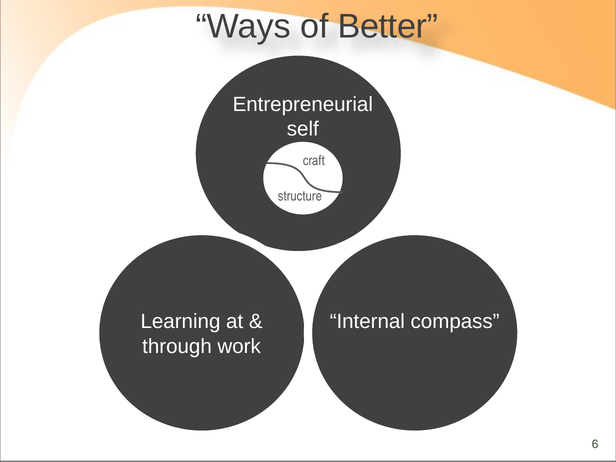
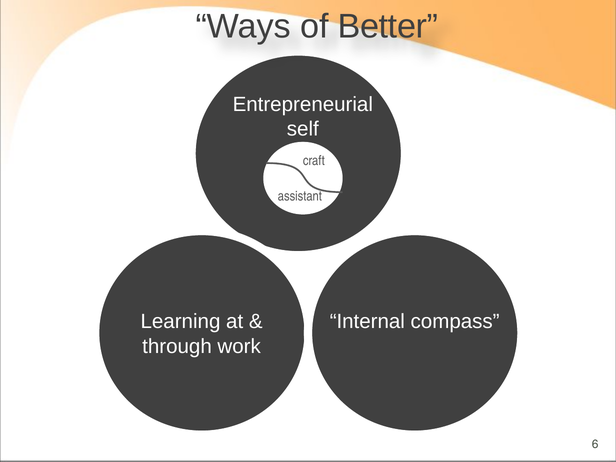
structure: structure -> assistant
